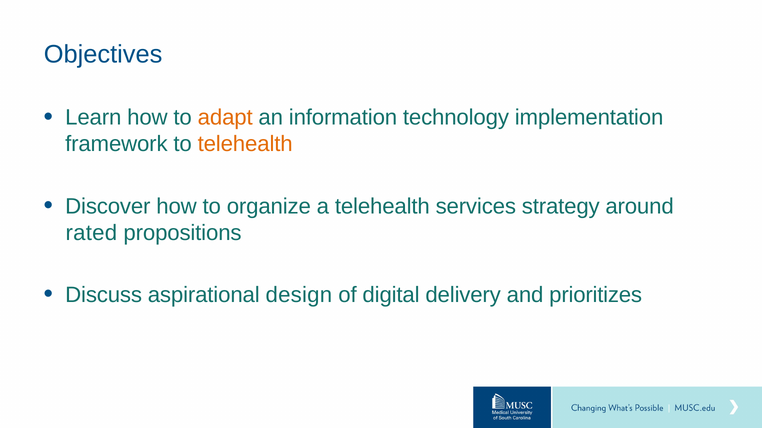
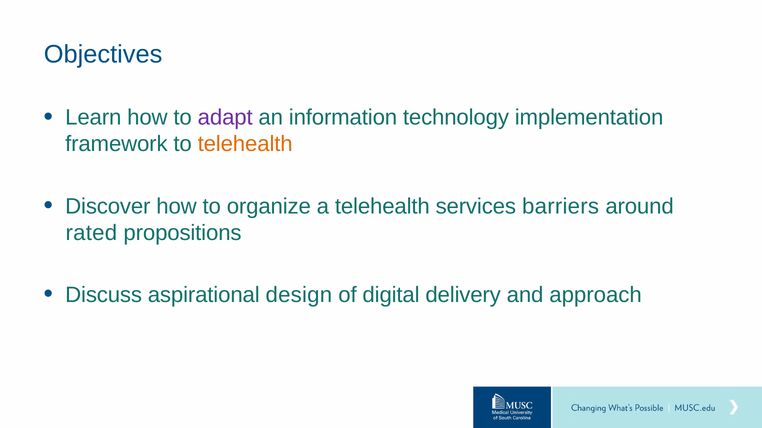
adapt colour: orange -> purple
strategy: strategy -> barriers
prioritizes: prioritizes -> approach
